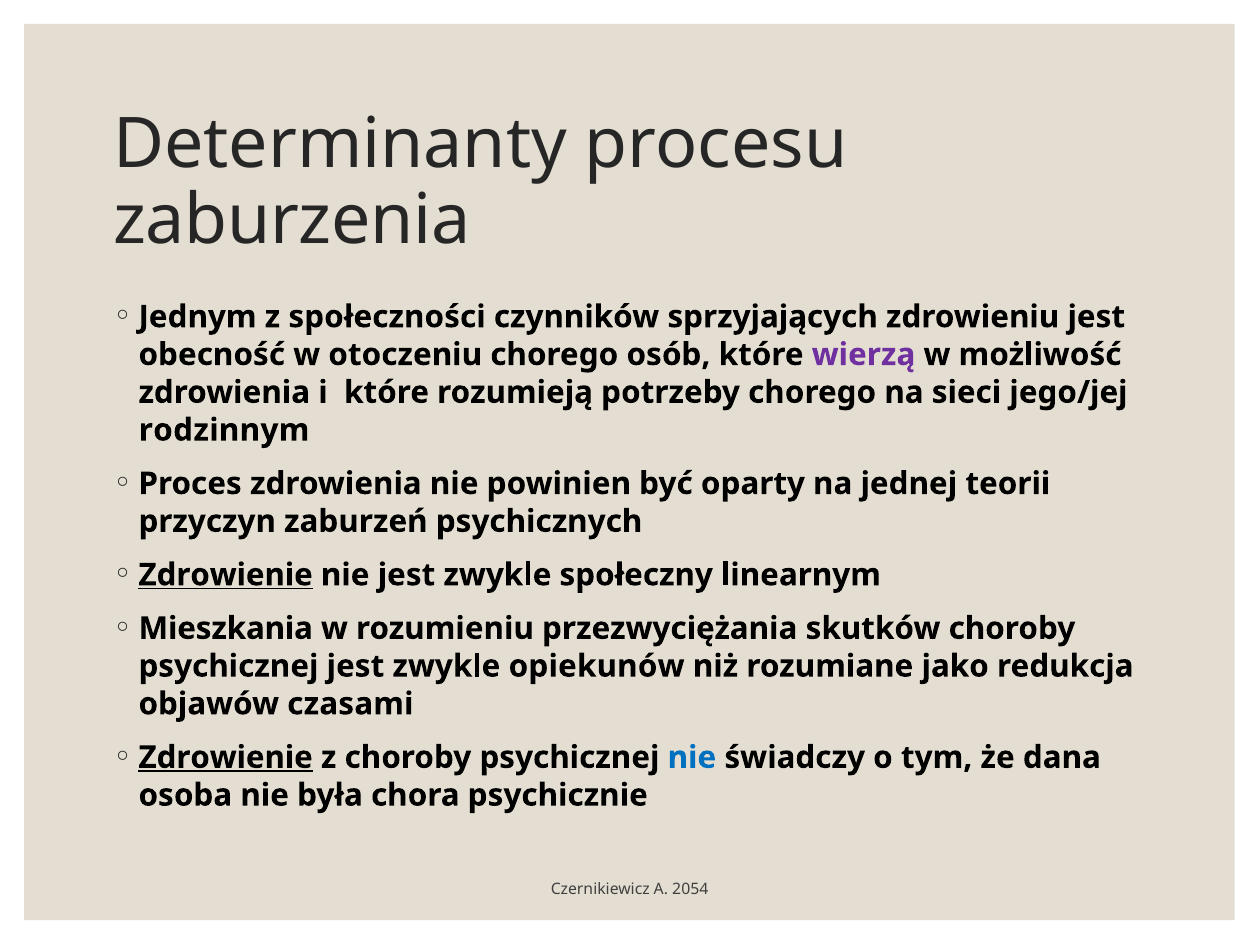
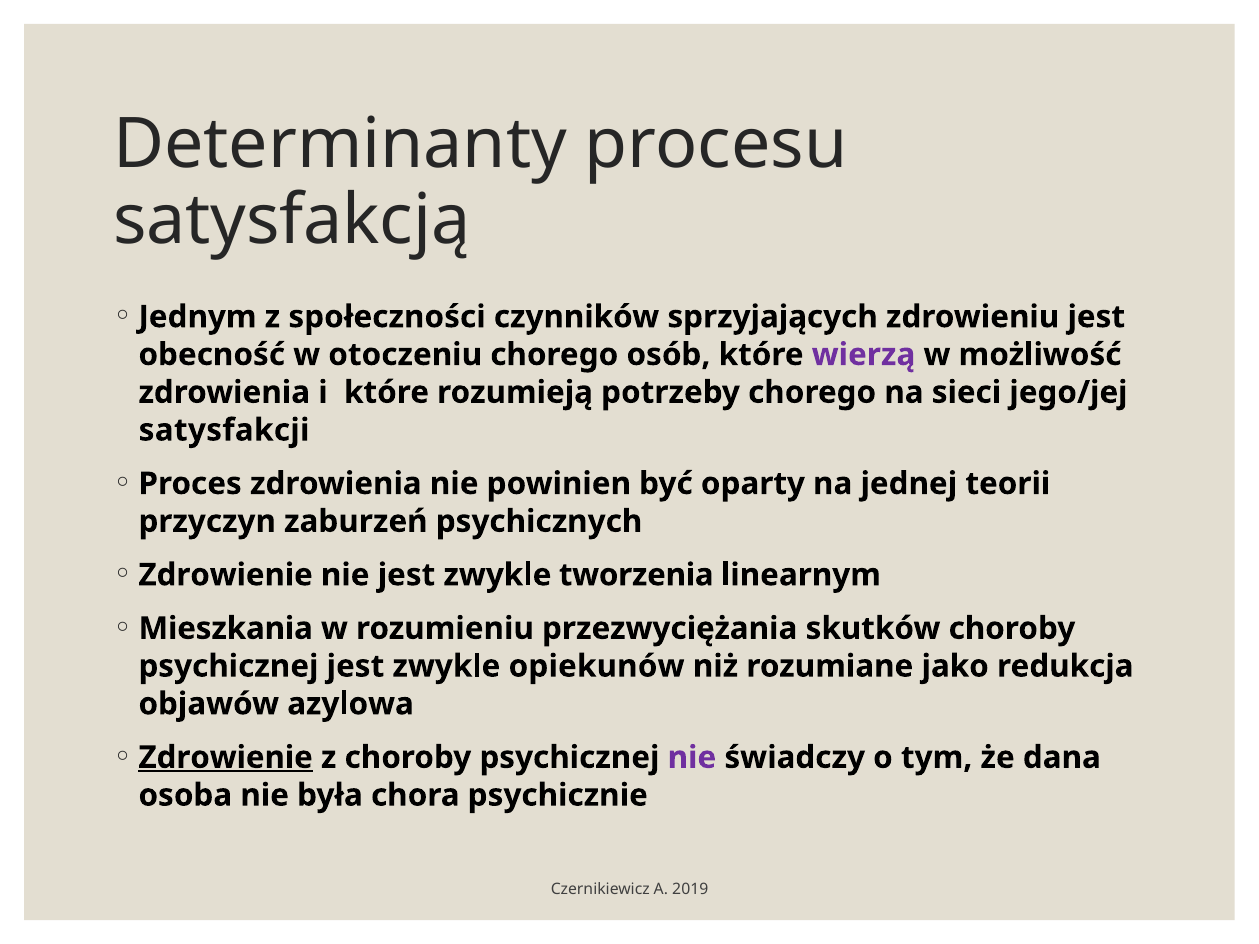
zaburzenia: zaburzenia -> satysfakcją
rodzinnym: rodzinnym -> satysfakcji
Zdrowienie at (226, 575) underline: present -> none
społeczny: społeczny -> tworzenia
czasami: czasami -> azylowa
nie at (692, 758) colour: blue -> purple
2054: 2054 -> 2019
